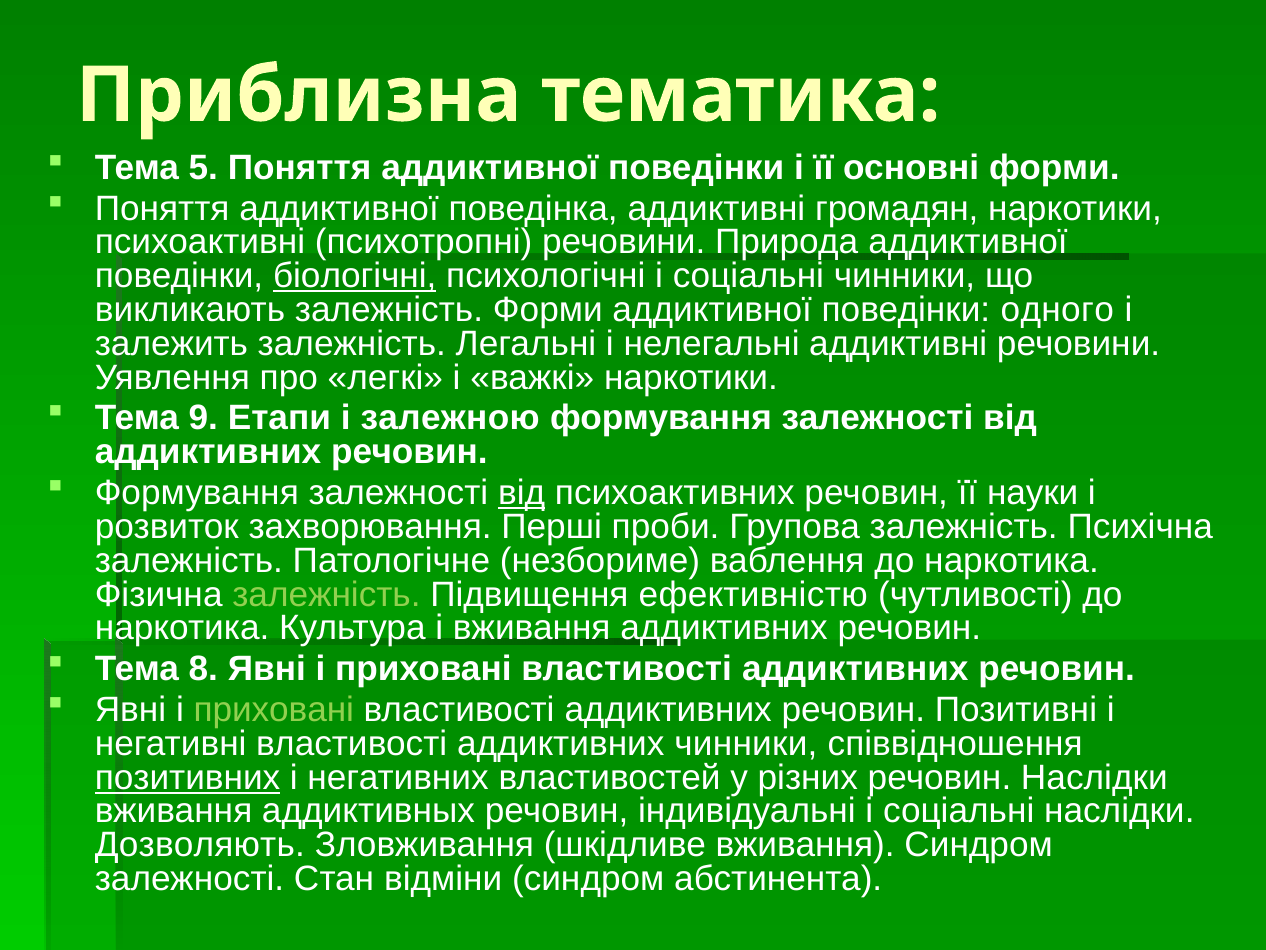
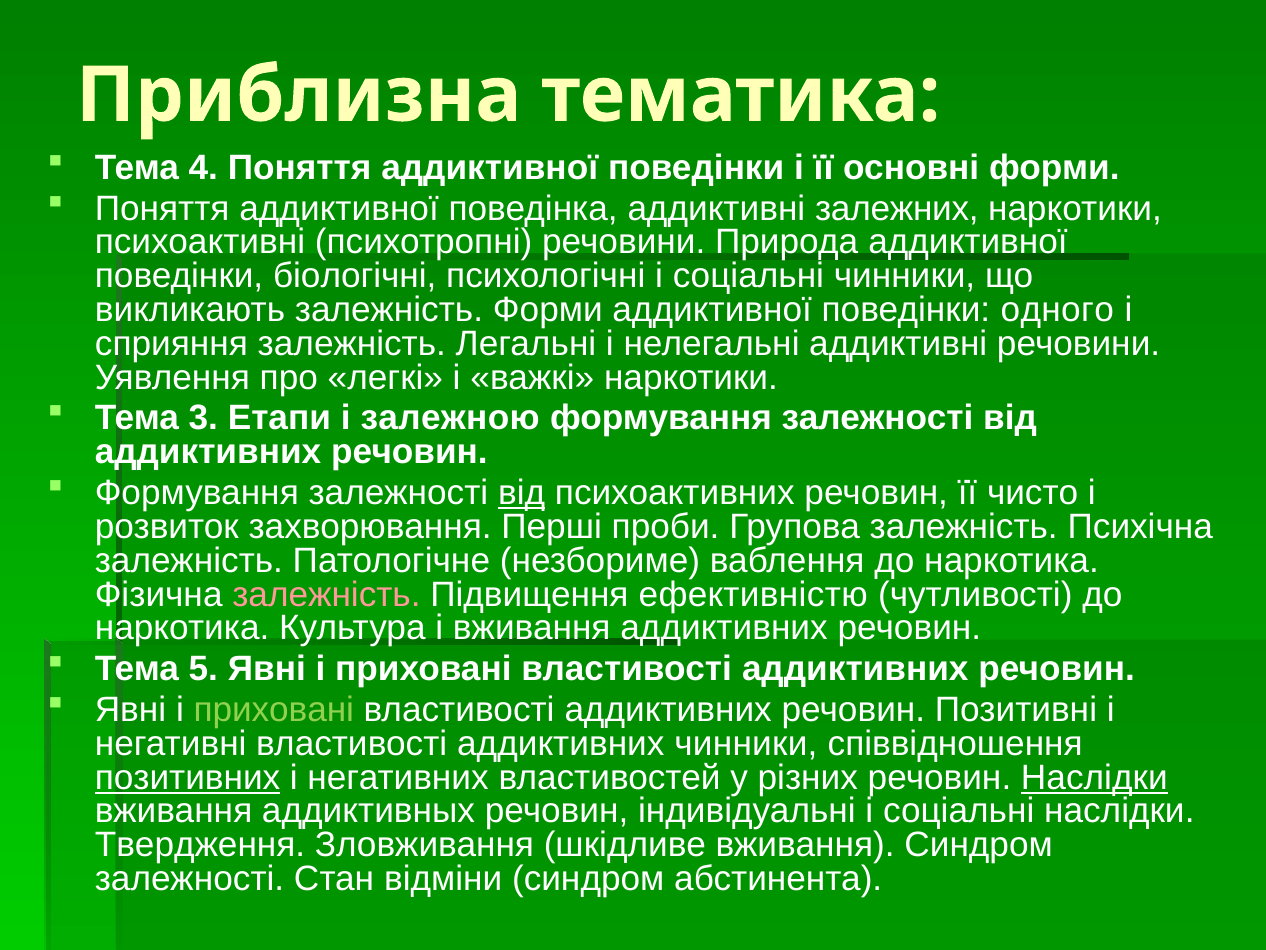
5: 5 -> 4
громадян: громадян -> залежних
біологічні underline: present -> none
залежить: залежить -> сприяння
9: 9 -> 3
науки: науки -> чисто
залежність at (326, 594) colour: light green -> pink
8: 8 -> 5
Наслідки at (1094, 777) underline: none -> present
Дозволяють: Дозволяють -> Твердження
